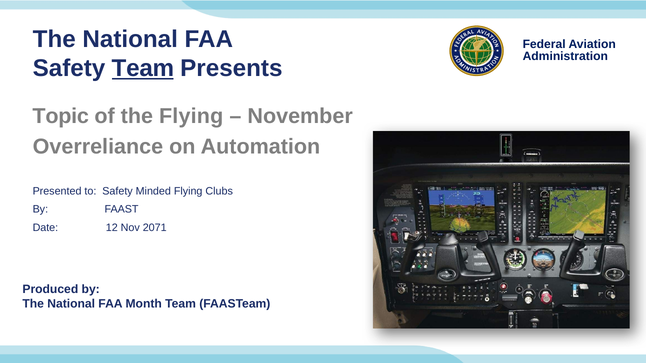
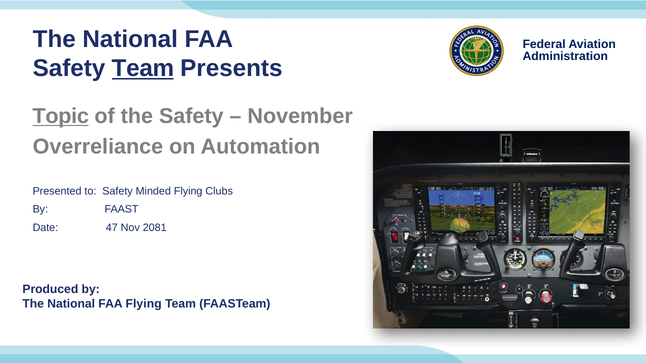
Topic underline: none -> present
the Flying: Flying -> Safety
12: 12 -> 47
2071: 2071 -> 2081
FAA Month: Month -> Flying
